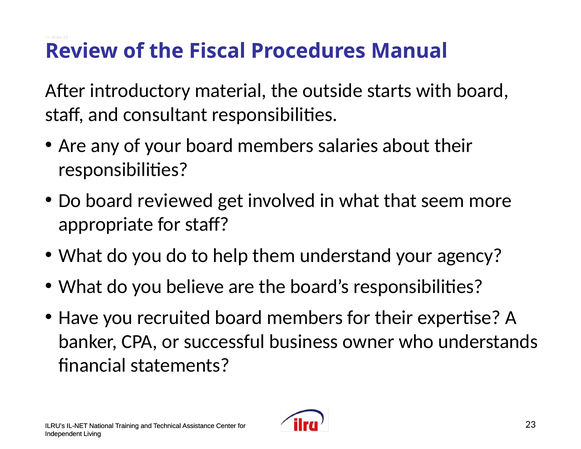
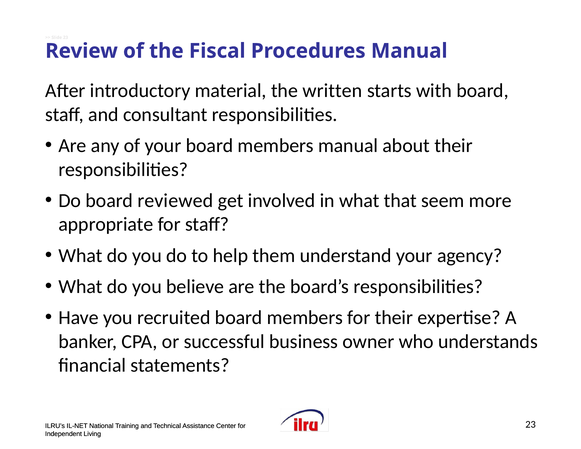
outside: outside -> written
members salaries: salaries -> manual
